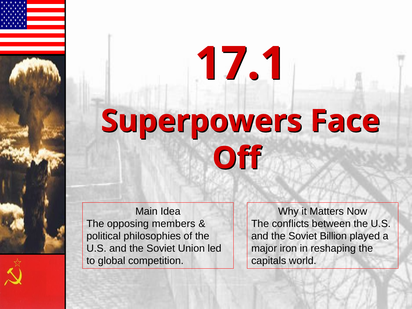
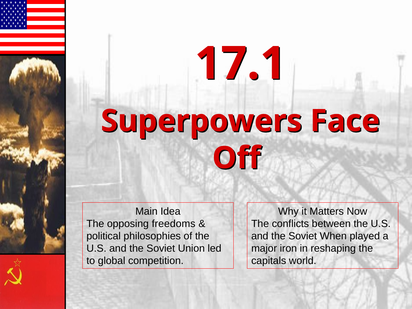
members: members -> freedoms
Billion: Billion -> When
